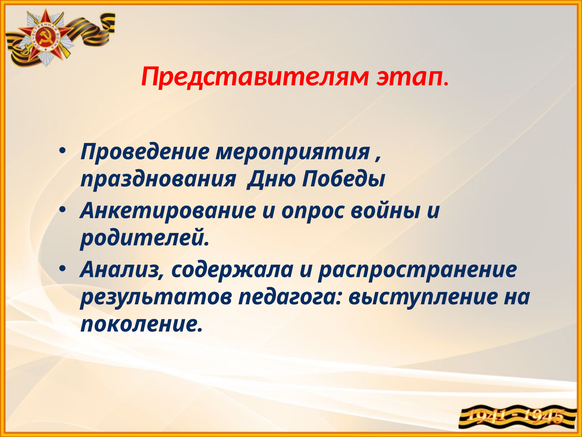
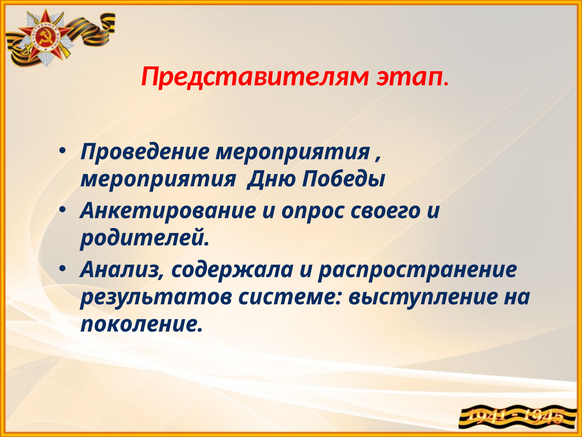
празднования at (158, 179): празднования -> мероприятия
войны: войны -> своего
педагога: педагога -> системе
